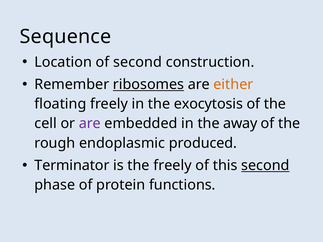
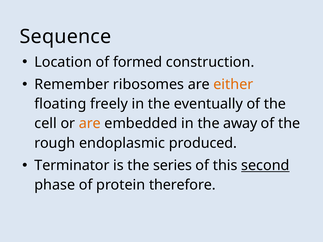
of second: second -> formed
ribosomes underline: present -> none
exocytosis: exocytosis -> eventually
are at (90, 124) colour: purple -> orange
the freely: freely -> series
functions: functions -> therefore
